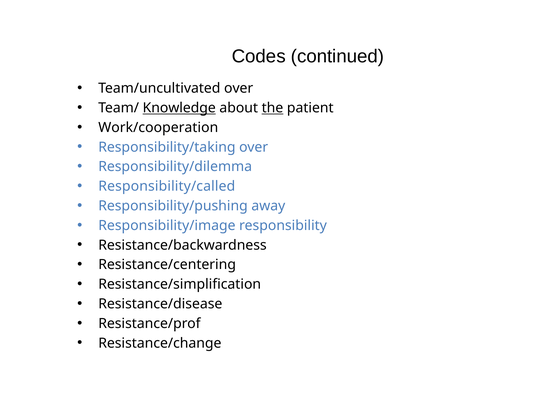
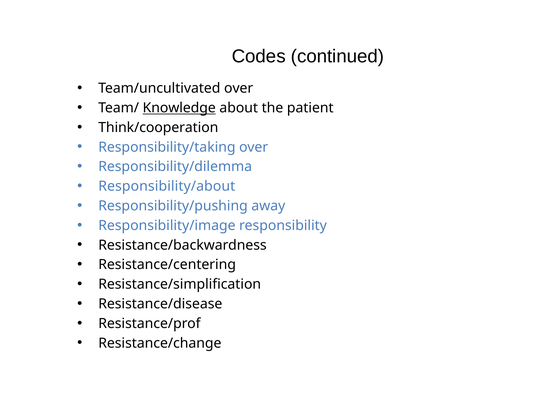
the underline: present -> none
Work/cooperation: Work/cooperation -> Think/cooperation
Responsibility/called: Responsibility/called -> Responsibility/about
